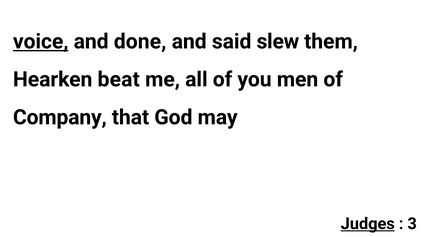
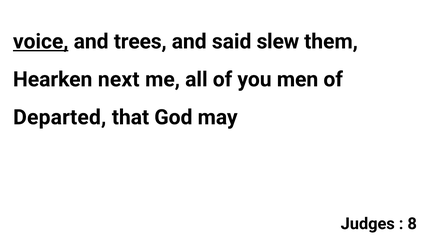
done: done -> trees
beat: beat -> next
Company: Company -> Departed
Judges underline: present -> none
3: 3 -> 8
